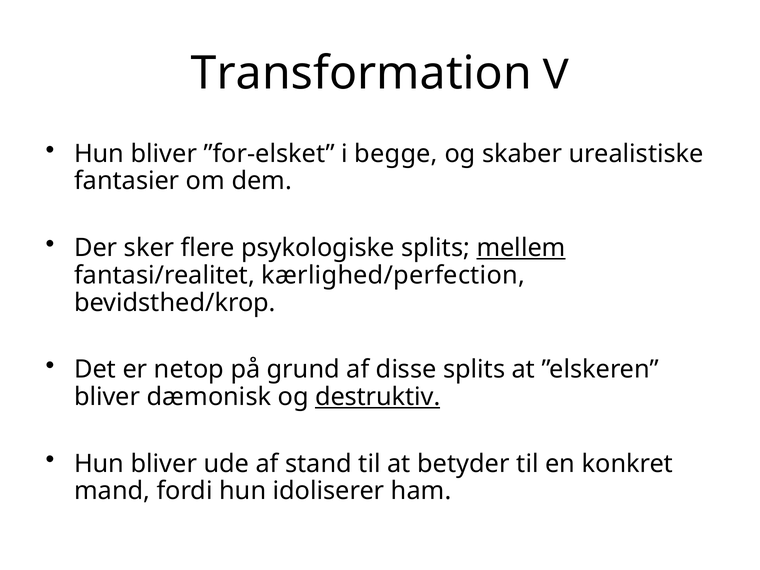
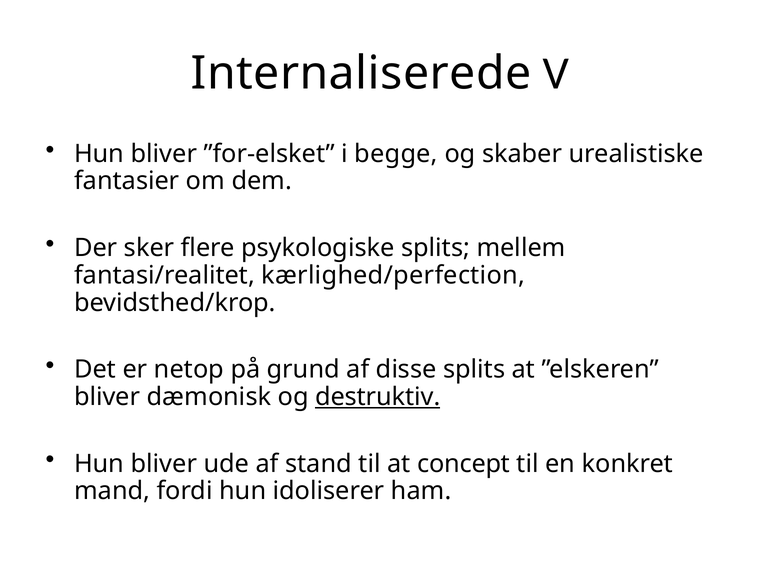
Transformation: Transformation -> Internaliserede
mellem underline: present -> none
betyder: betyder -> concept
